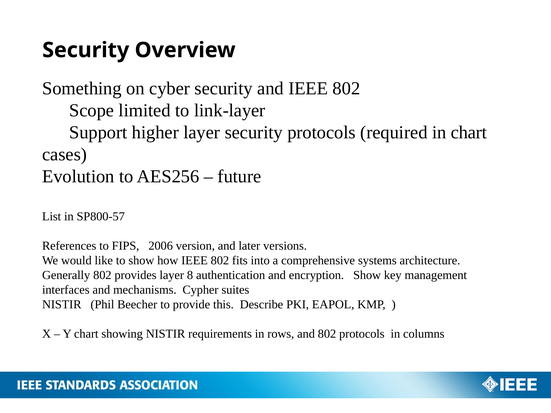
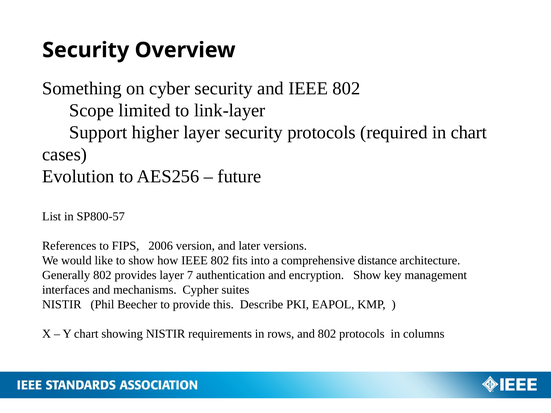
systems: systems -> distance
8: 8 -> 7
